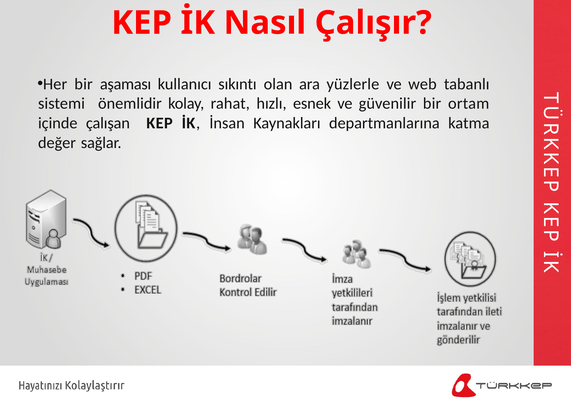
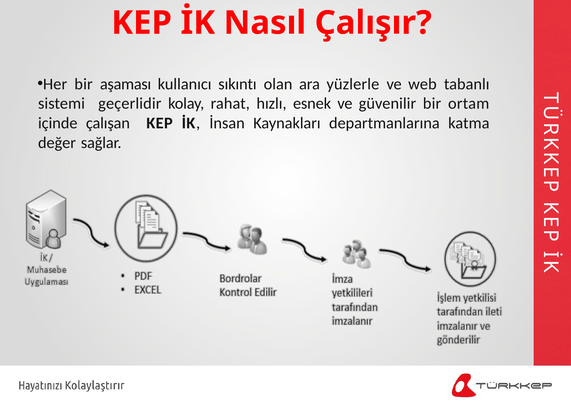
önemlidir: önemlidir -> geçerlidir
